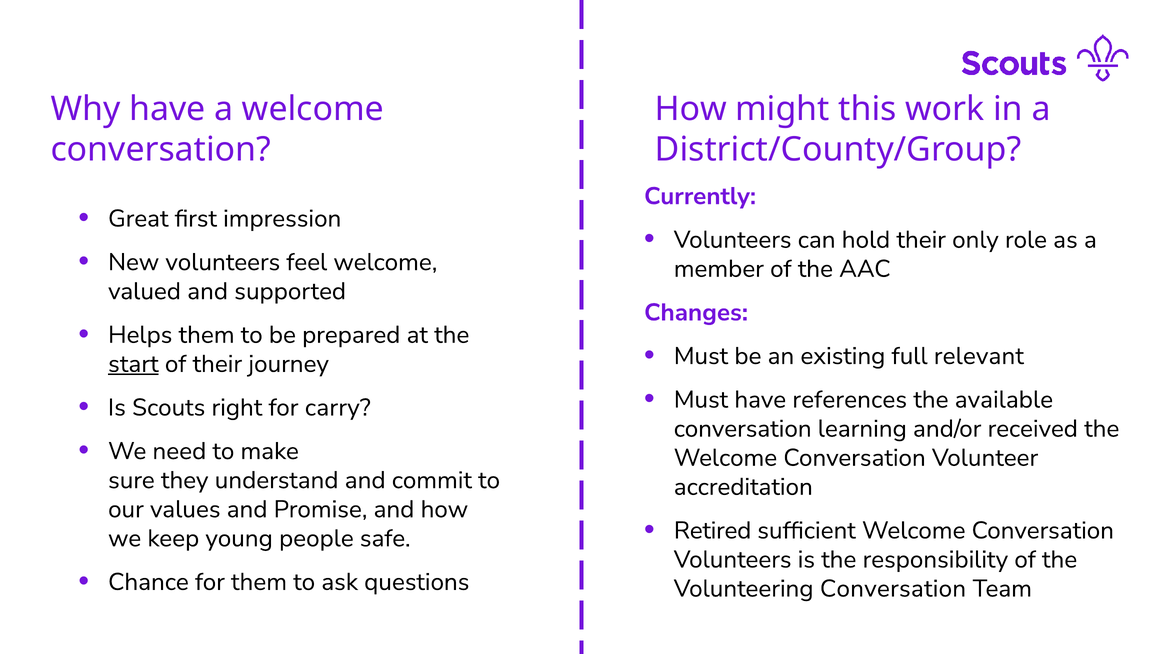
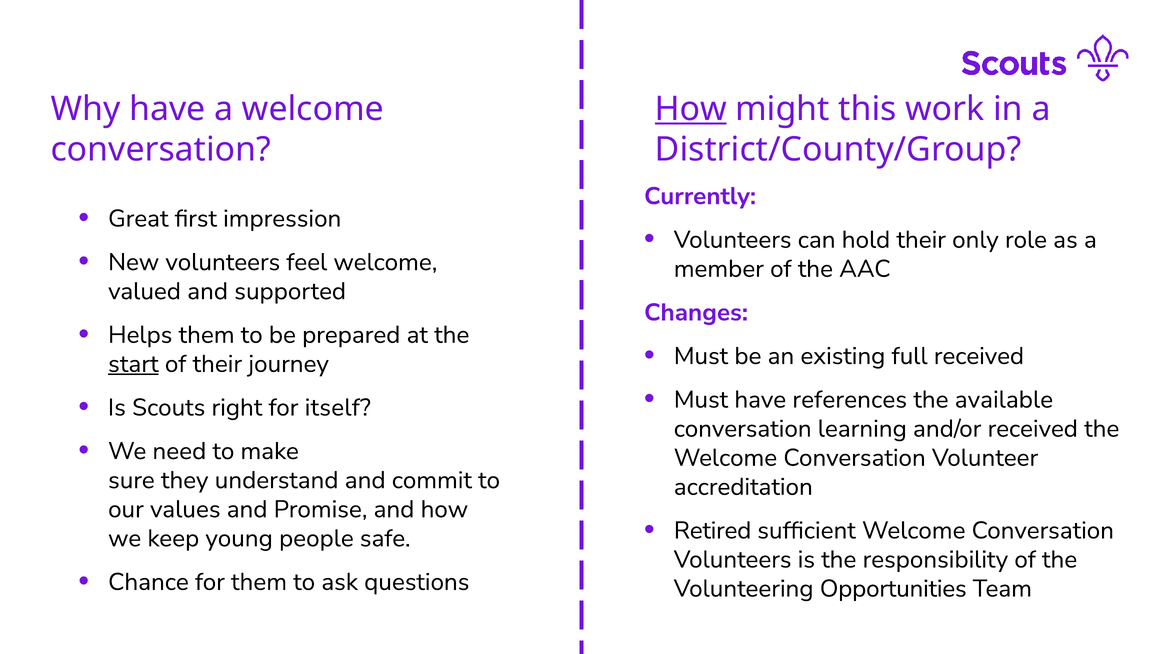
How at (691, 109) underline: none -> present
full relevant: relevant -> received
carry: carry -> itself
Volunteering Conversation: Conversation -> Opportunities
